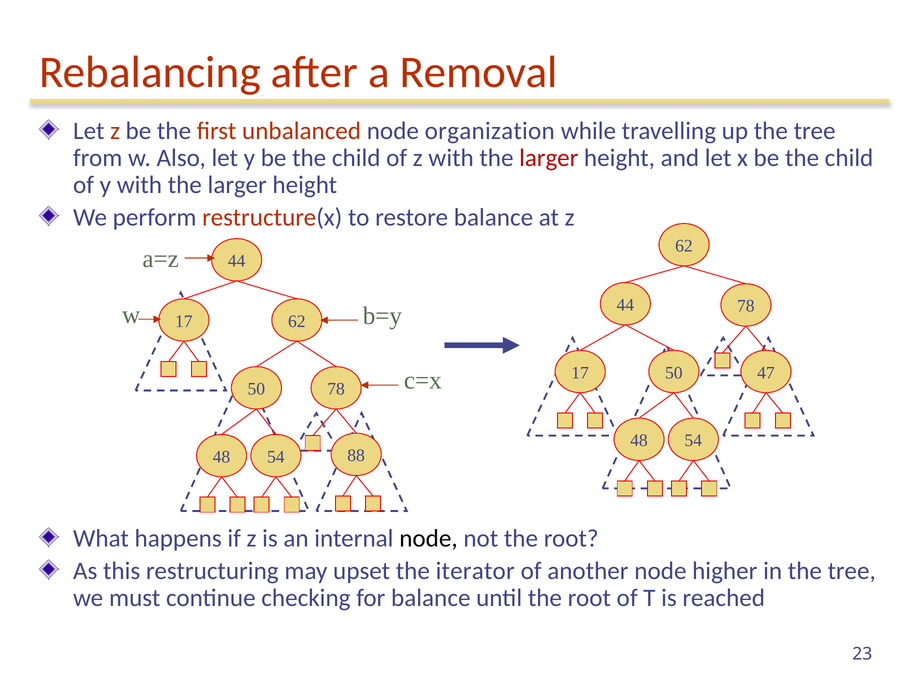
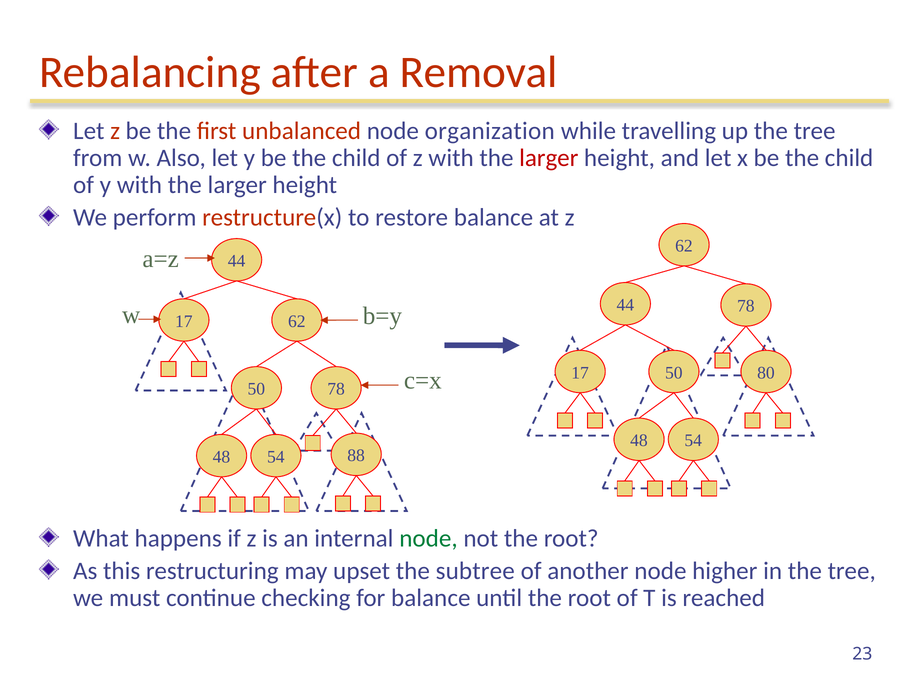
47: 47 -> 80
node at (428, 539) colour: black -> green
iterator: iterator -> subtree
